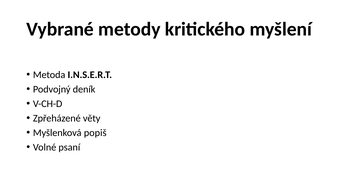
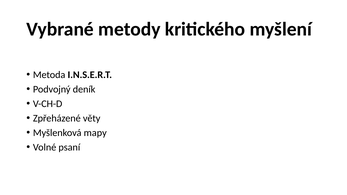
popiš: popiš -> mapy
